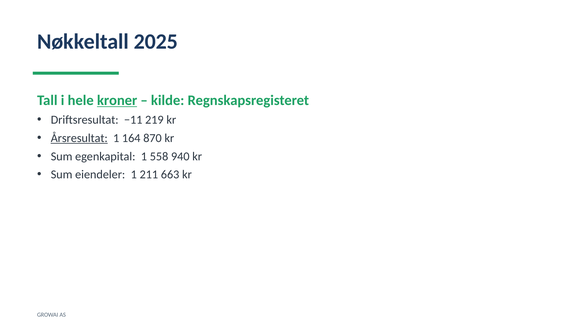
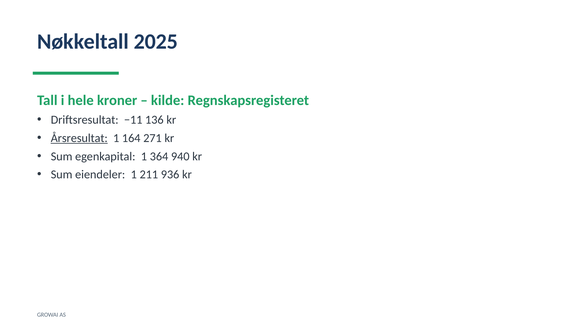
kroner underline: present -> none
219: 219 -> 136
870: 870 -> 271
558: 558 -> 364
663: 663 -> 936
